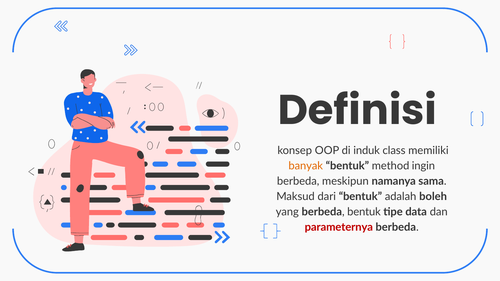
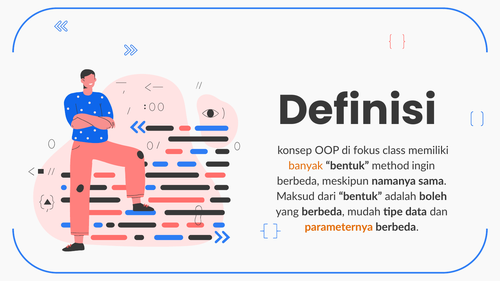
induk: induk -> fokus
berbeda bentuk: bentuk -> mudah
parameternya colour: red -> orange
